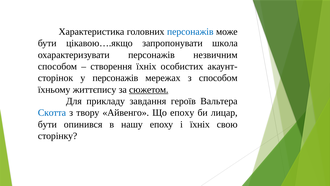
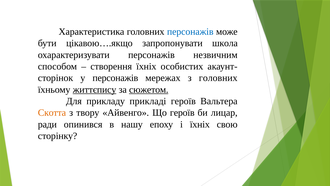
з способом: способом -> головних
життєпису underline: none -> present
завдання: завдання -> прикладі
Скотта colour: blue -> orange
Що епоху: епоху -> героїв
бути at (47, 124): бути -> ради
